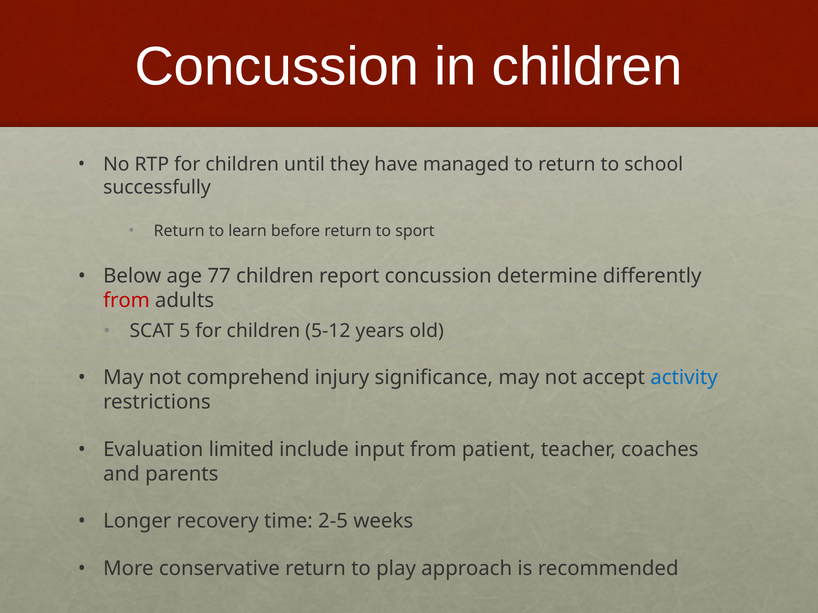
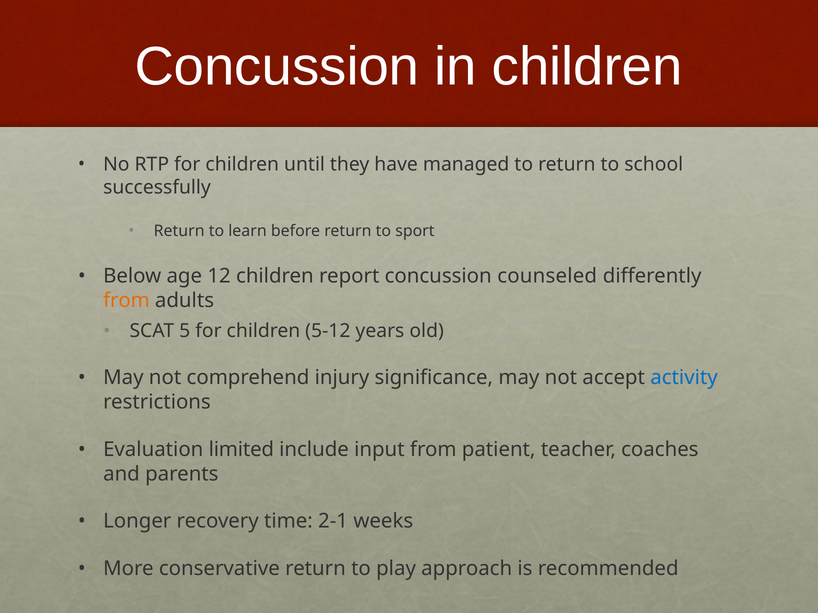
77: 77 -> 12
determine: determine -> counseled
from at (126, 301) colour: red -> orange
2-5: 2-5 -> 2-1
